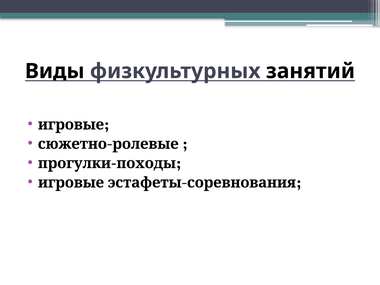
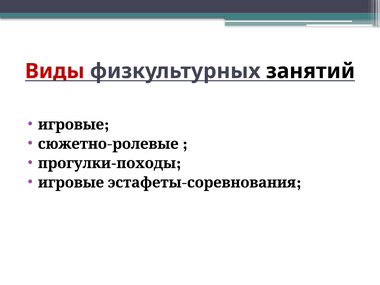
Виды colour: black -> red
